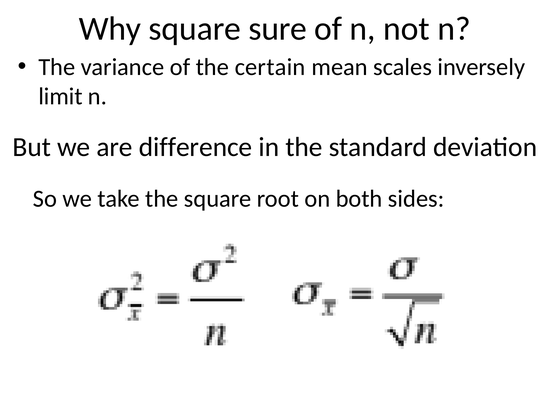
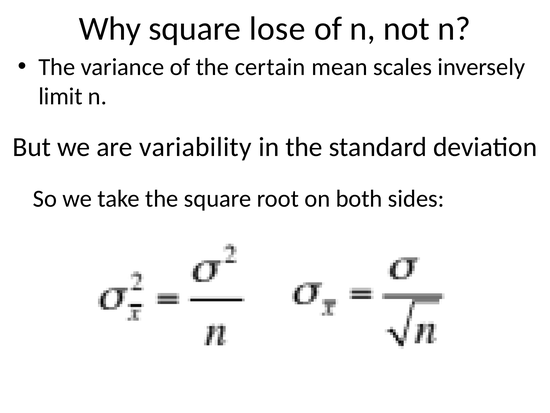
sure: sure -> lose
difference: difference -> variability
